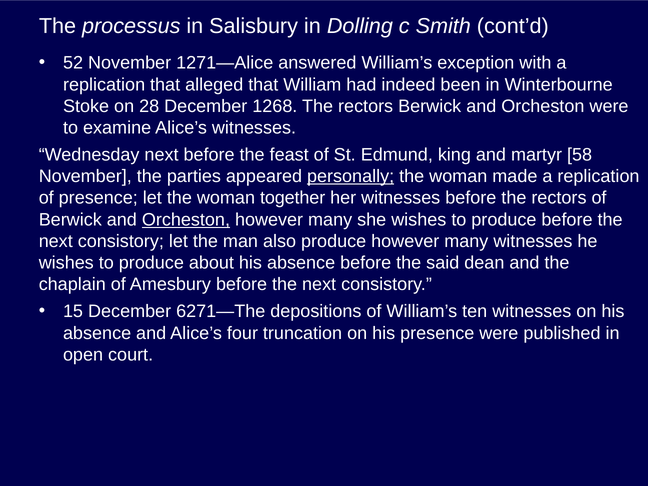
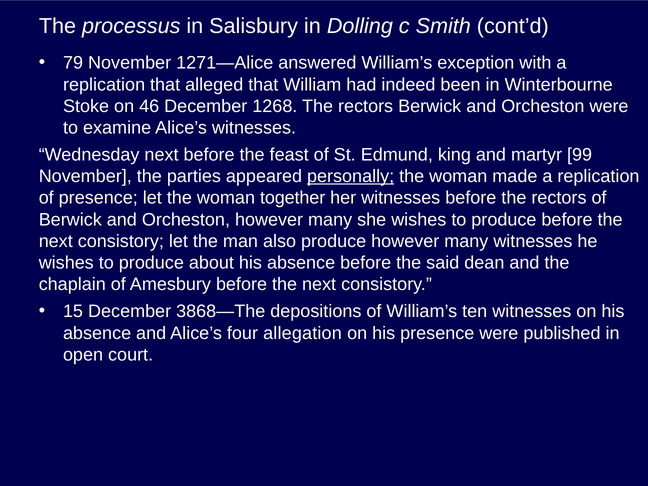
52: 52 -> 79
28: 28 -> 46
58: 58 -> 99
Orcheston at (186, 220) underline: present -> none
6271—The: 6271—The -> 3868—The
truncation: truncation -> allegation
